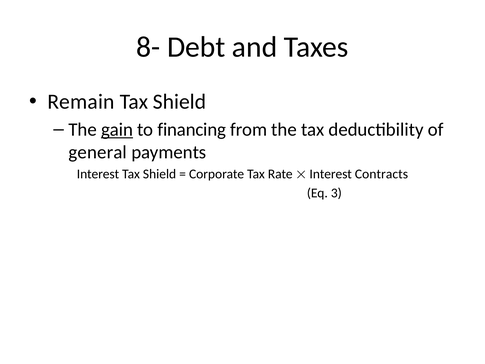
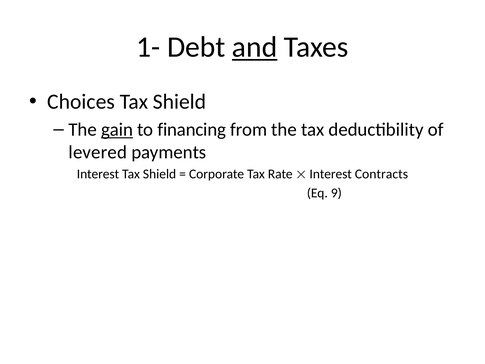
8-: 8- -> 1-
and underline: none -> present
Remain: Remain -> Choices
general: general -> levered
3: 3 -> 9
